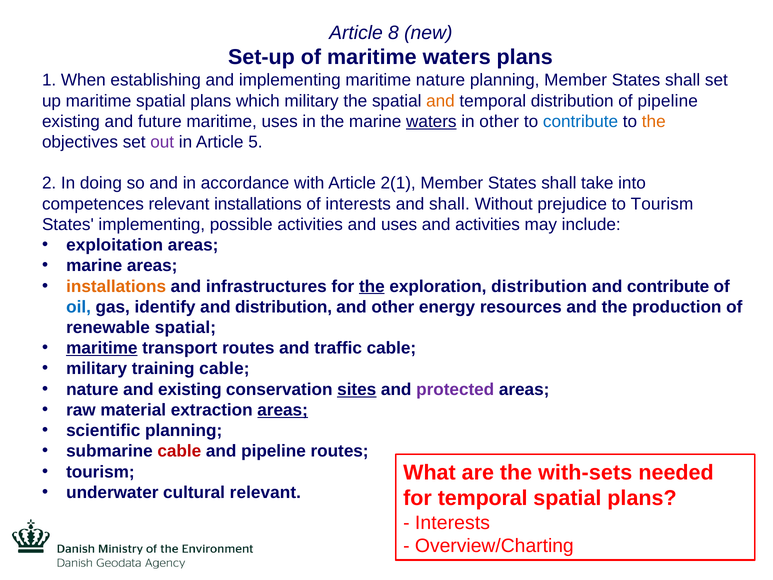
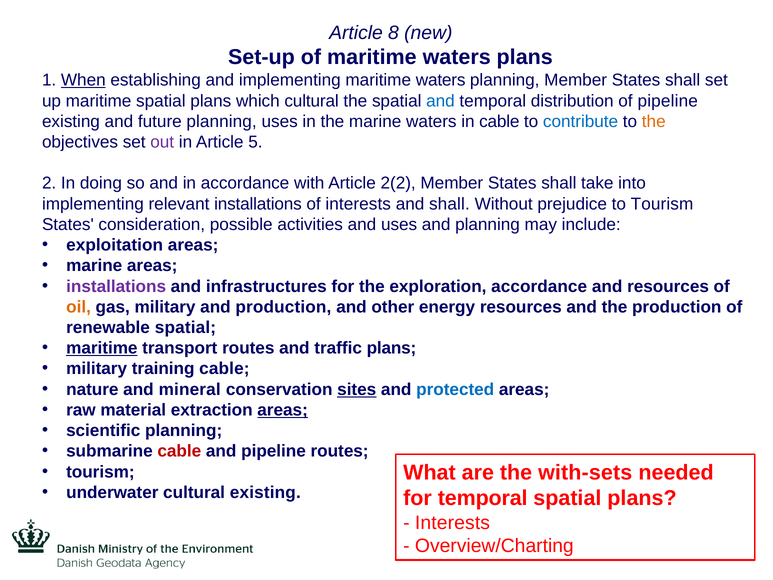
When underline: none -> present
implementing maritime nature: nature -> waters
which military: military -> cultural
and at (440, 101) colour: orange -> blue
future maritime: maritime -> planning
waters at (431, 121) underline: present -> none
in other: other -> cable
2(1: 2(1 -> 2(2
competences at (93, 204): competences -> implementing
States implementing: implementing -> consideration
and activities: activities -> planning
installations at (116, 286) colour: orange -> purple
the at (372, 286) underline: present -> none
exploration distribution: distribution -> accordance
and contribute: contribute -> resources
oil colour: blue -> orange
gas identify: identify -> military
and distribution: distribution -> production
traffic cable: cable -> plans
and existing: existing -> mineral
protected colour: purple -> blue
cultural relevant: relevant -> existing
